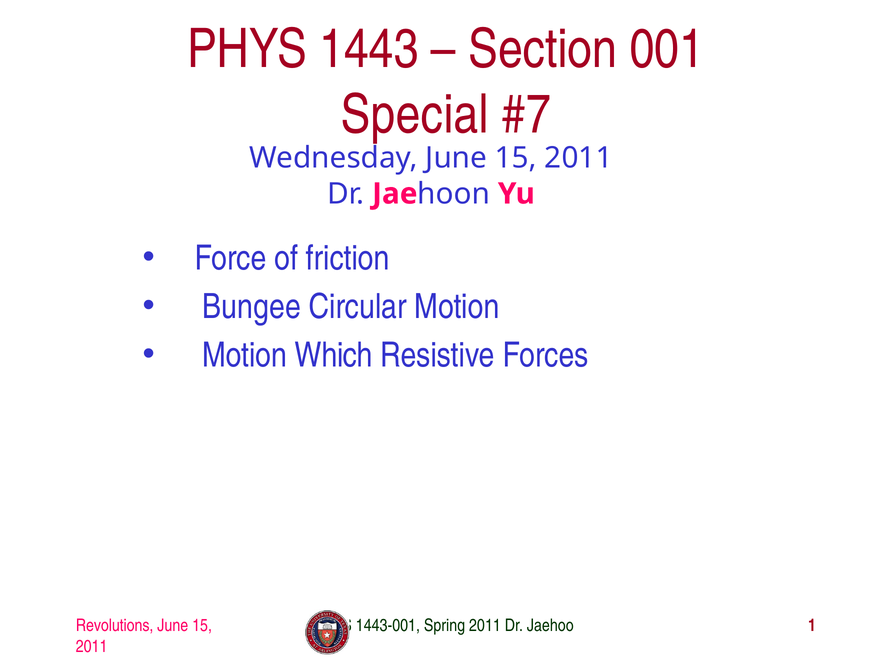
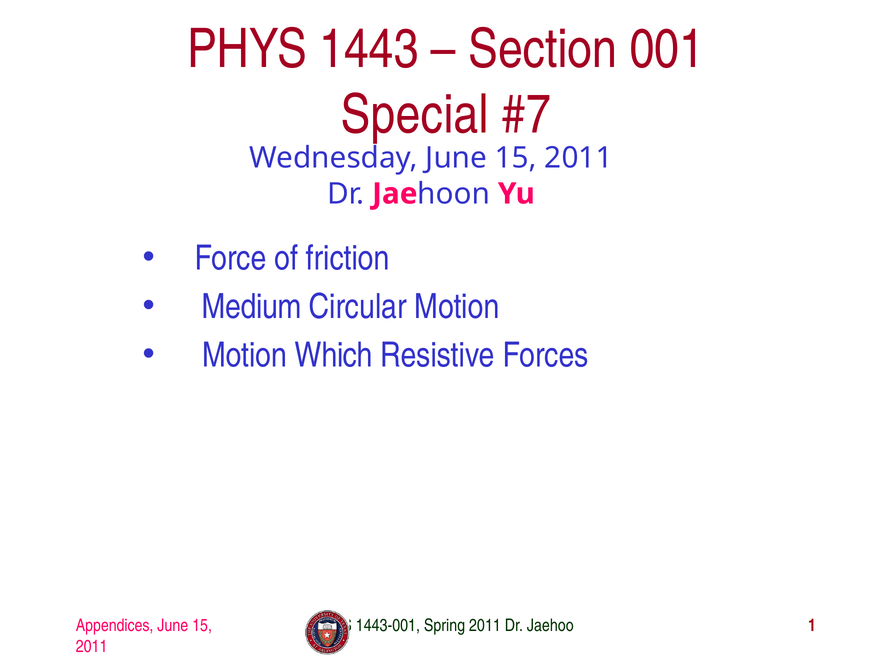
Bungee: Bungee -> Medium
Revolutions: Revolutions -> Appendices
